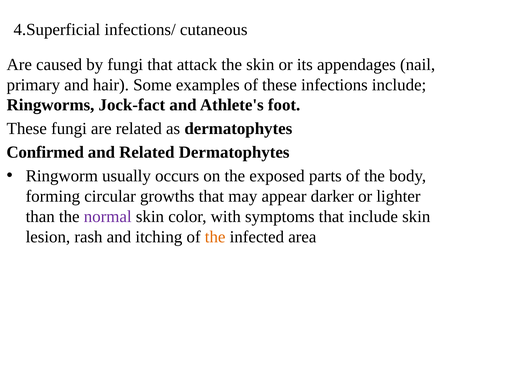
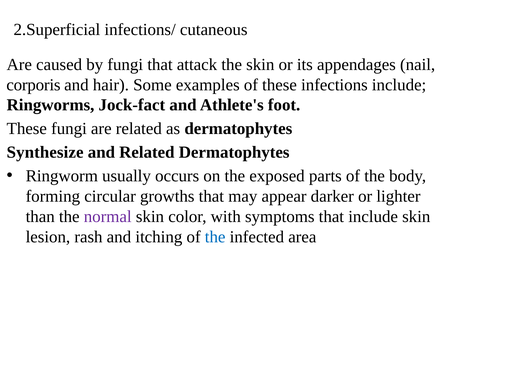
4.Superficial: 4.Superficial -> 2.Superficial
primary: primary -> corporis
Confirmed: Confirmed -> Synthesize
the at (215, 237) colour: orange -> blue
